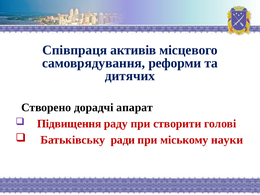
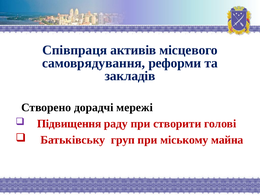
дитячих: дитячих -> закладів
апарат: апарат -> мережі
ради: ради -> груп
науки: науки -> майна
